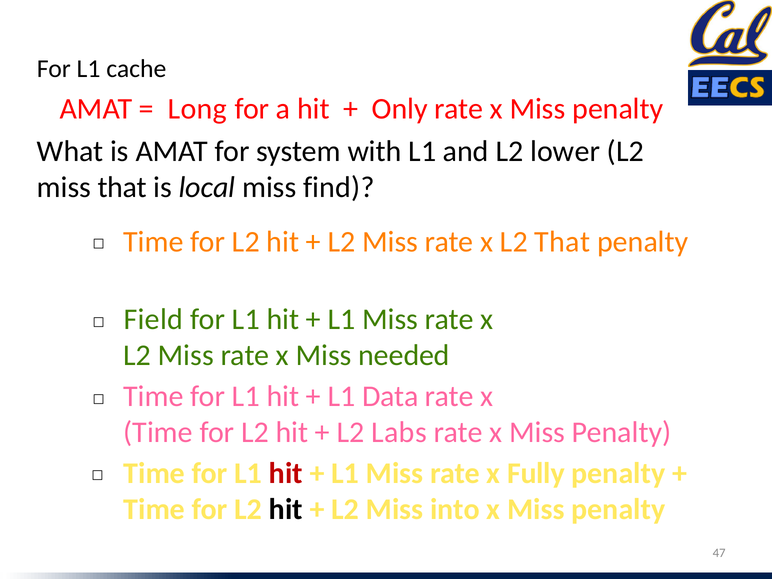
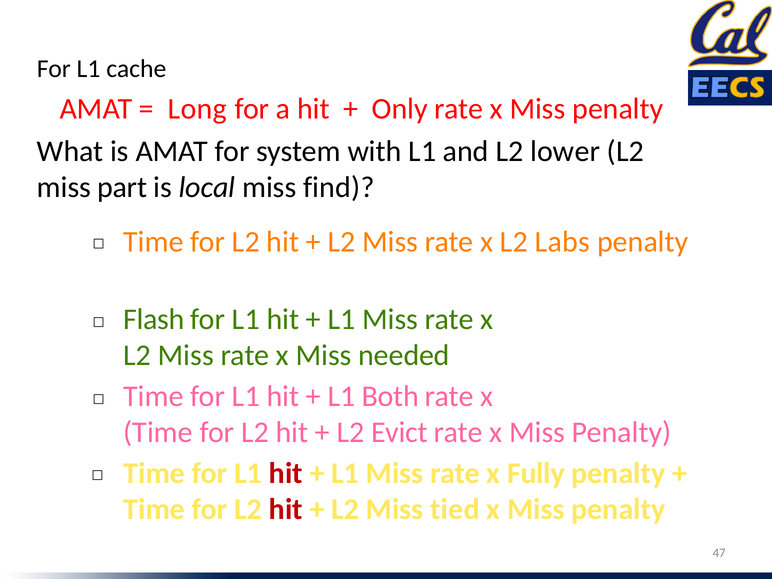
miss that: that -> part
L2 That: That -> Labs
Field: Field -> Flash
Data: Data -> Both
Labs: Labs -> Evict
hit at (286, 510) colour: black -> red
into: into -> tied
